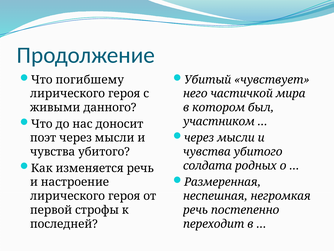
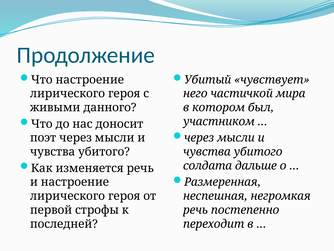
Что погибшему: погибшему -> настроение
родных: родных -> дальше
